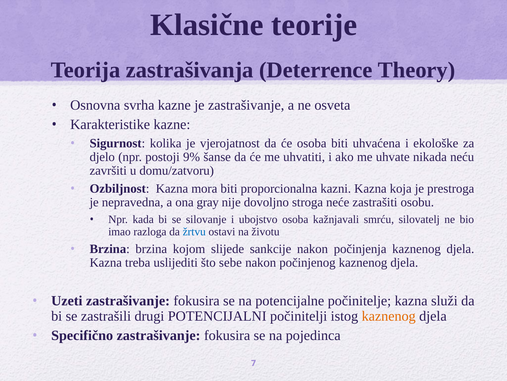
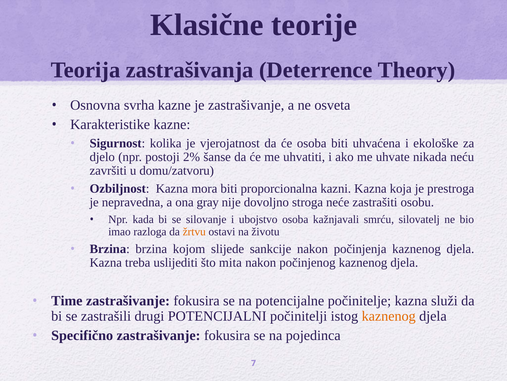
9%: 9% -> 2%
žrtvu colour: blue -> orange
sebe: sebe -> mita
Uzeti: Uzeti -> Time
